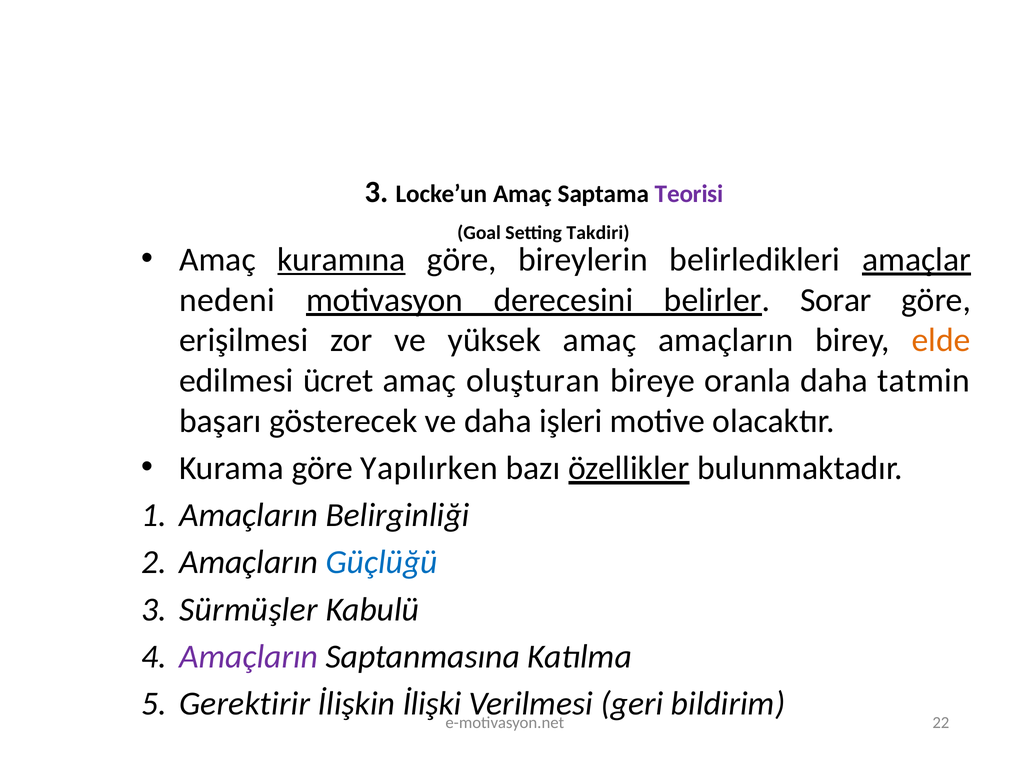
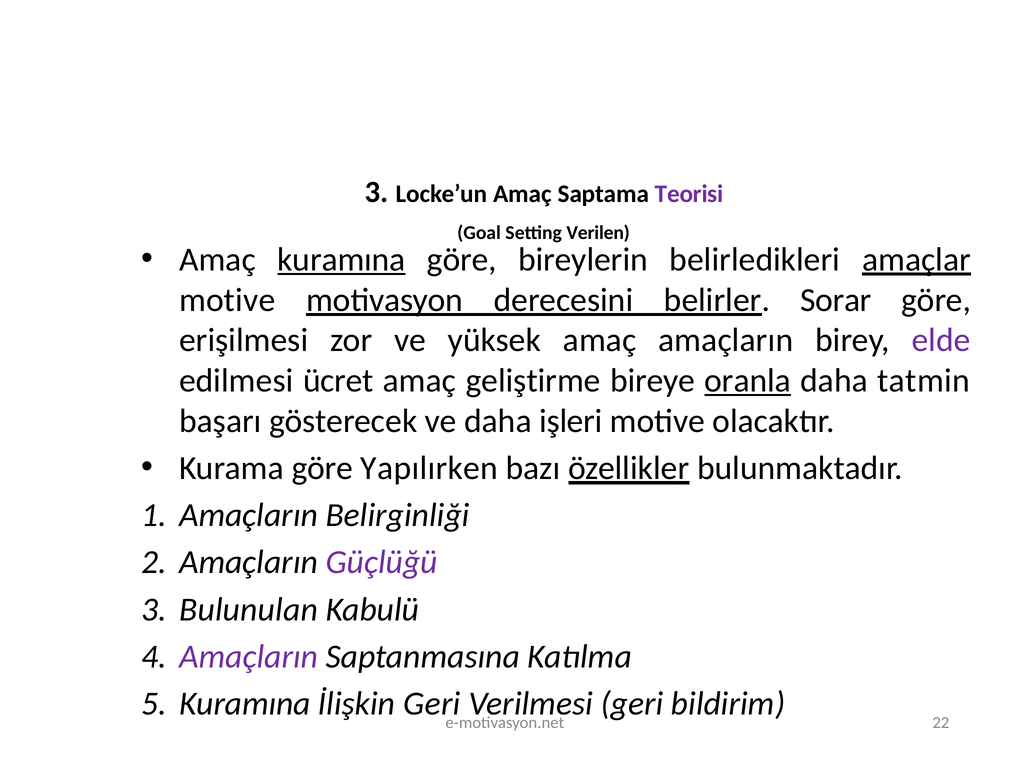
Takdiri: Takdiri -> Verilen
nedeni at (227, 300): nedeni -> motive
elde colour: orange -> purple
oluşturan: oluşturan -> geliştirme
oranla underline: none -> present
Güçlüğü colour: blue -> purple
Sürmüşler: Sürmüşler -> Bulunulan
Gerektirir at (245, 704): Gerektirir -> Kuramına
İlişkin İlişki: İlişki -> Geri
